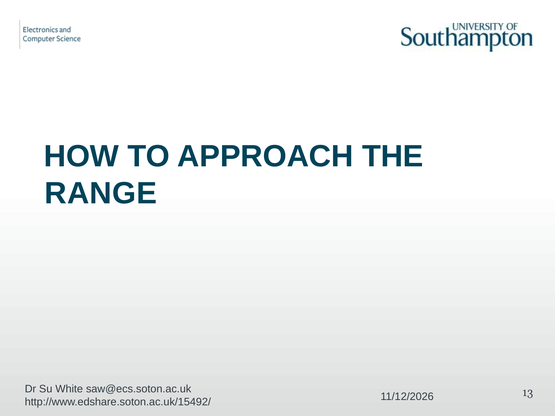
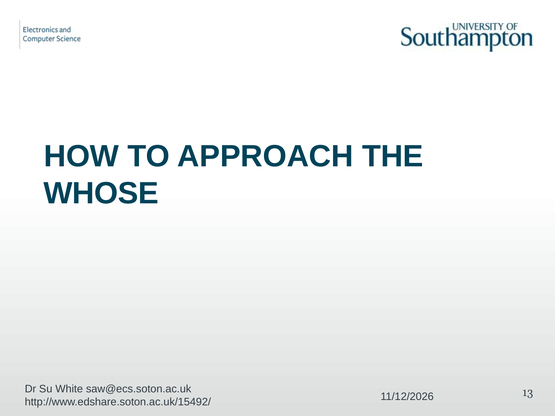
RANGE: RANGE -> WHOSE
